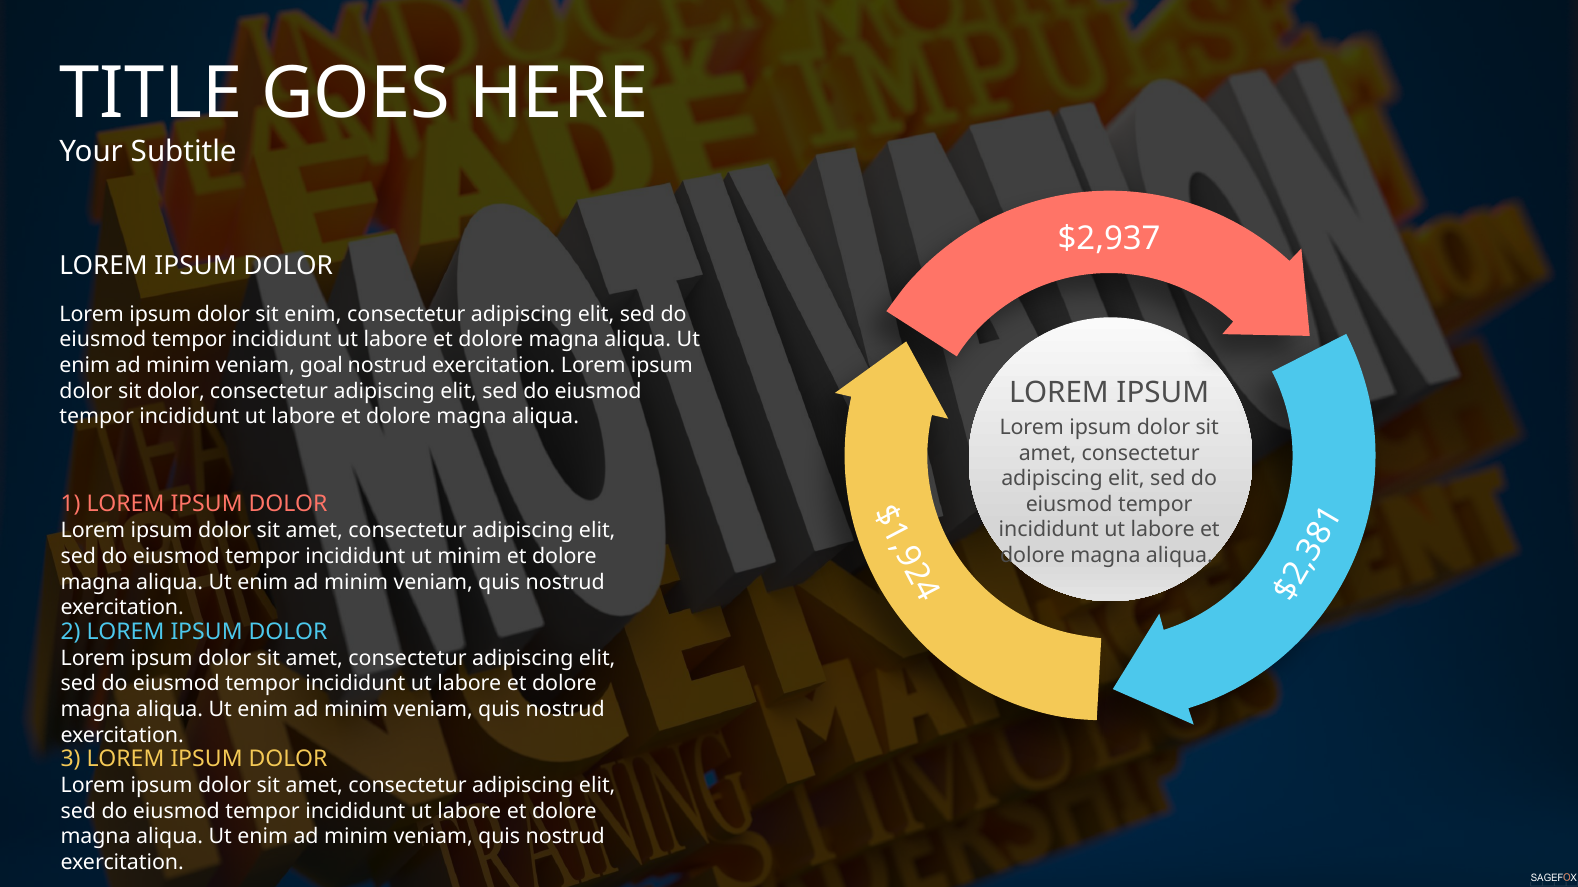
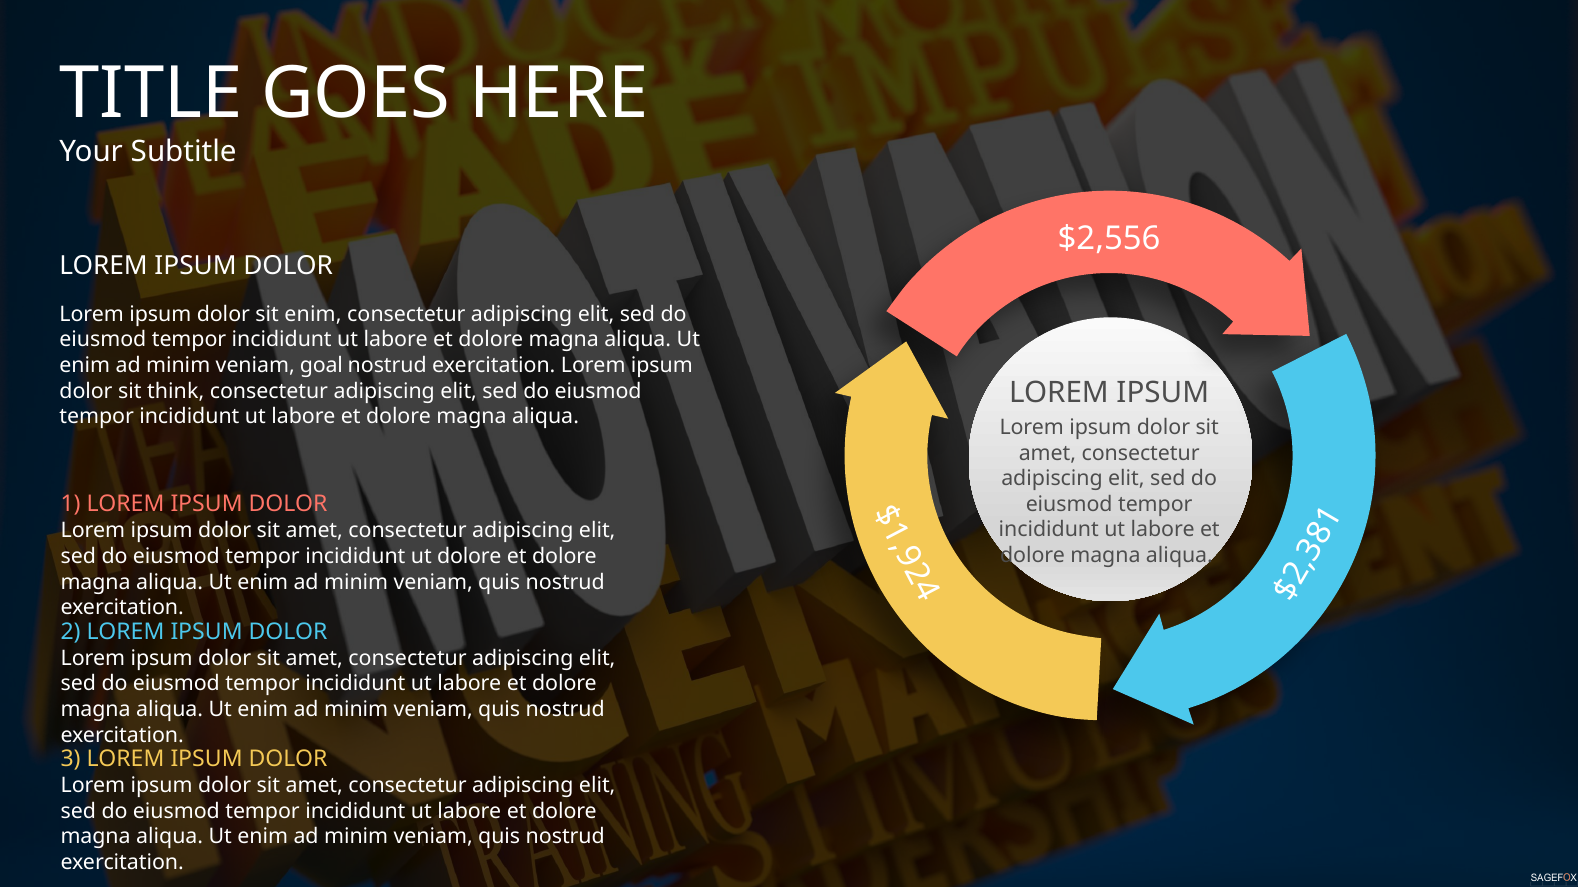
$2,937: $2,937 -> $2,556
sit dolor: dolor -> think
ut minim: minim -> dolore
